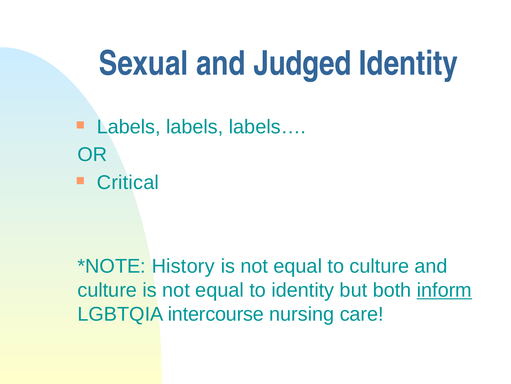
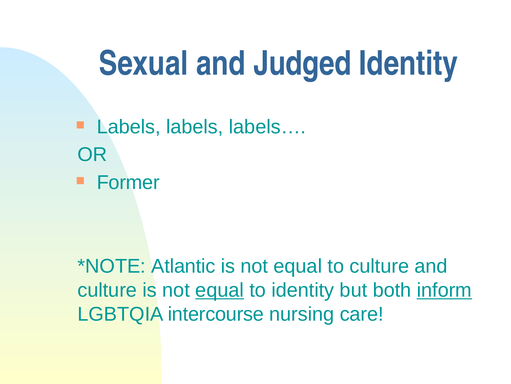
Critical: Critical -> Former
History: History -> Atlantic
equal at (220, 290) underline: none -> present
